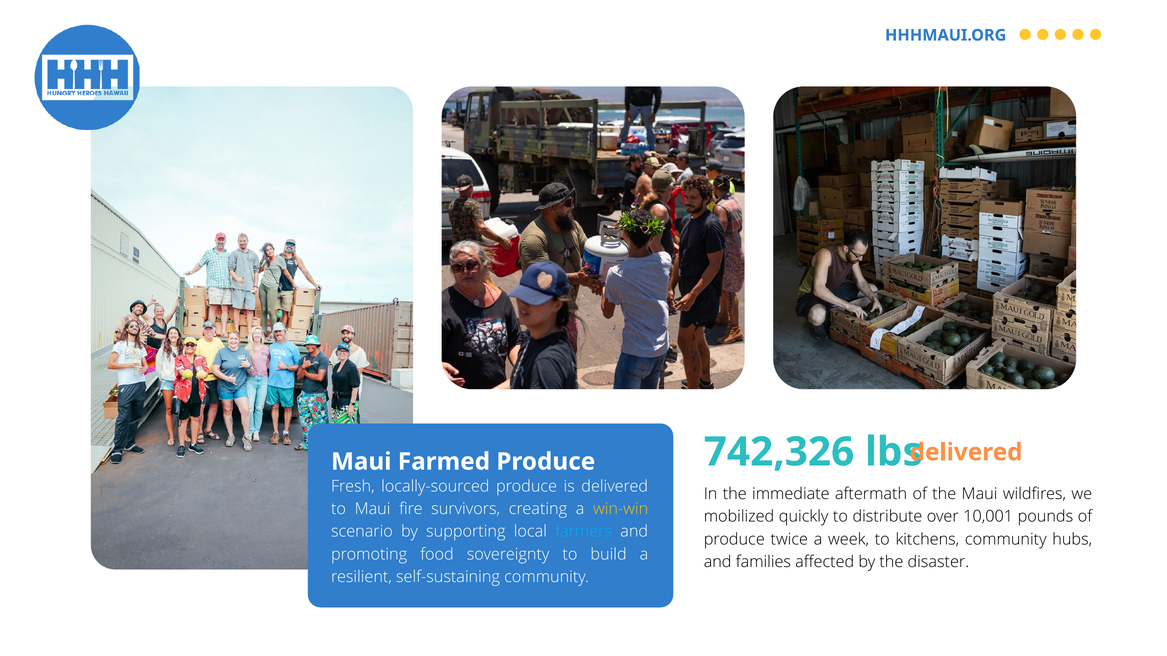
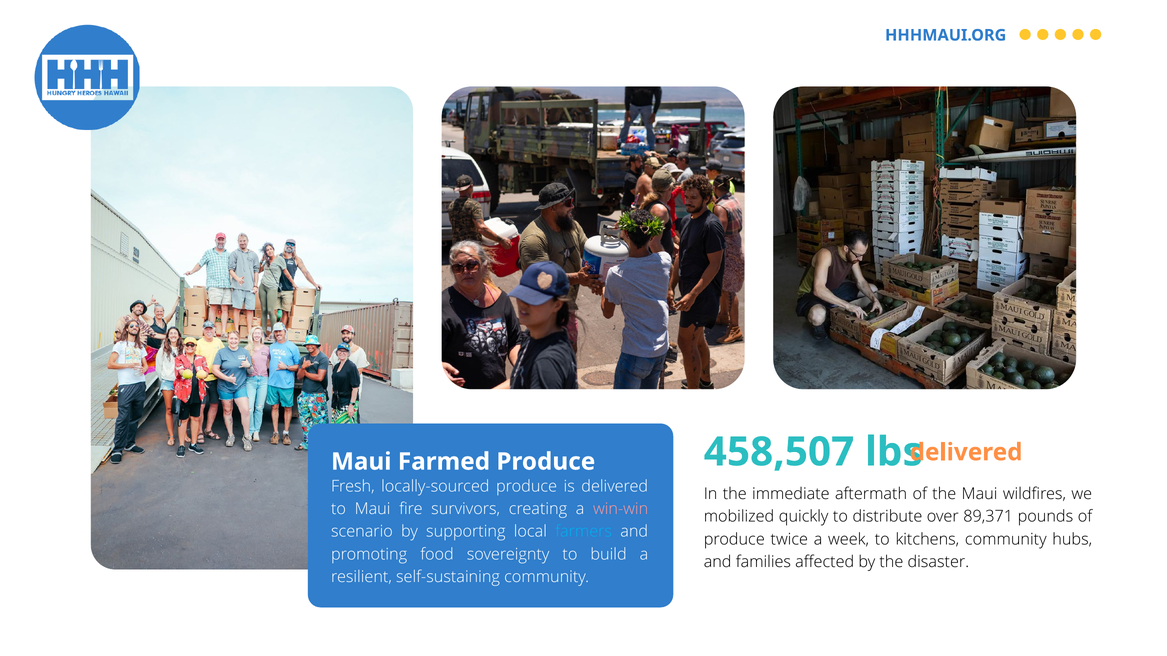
742,326: 742,326 -> 458,507
win-win colour: yellow -> pink
10,001: 10,001 -> 89,371
